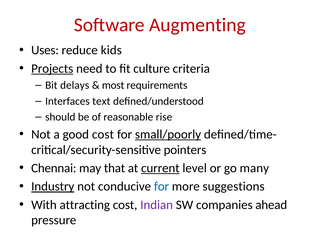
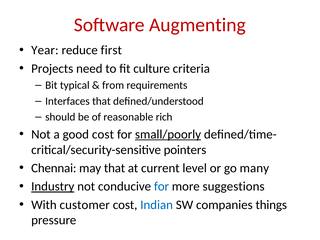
Uses: Uses -> Year
kids: kids -> first
Projects underline: present -> none
delays: delays -> typical
most: most -> from
Interfaces text: text -> that
rise: rise -> rich
current underline: present -> none
attracting: attracting -> customer
Indian colour: purple -> blue
ahead: ahead -> things
